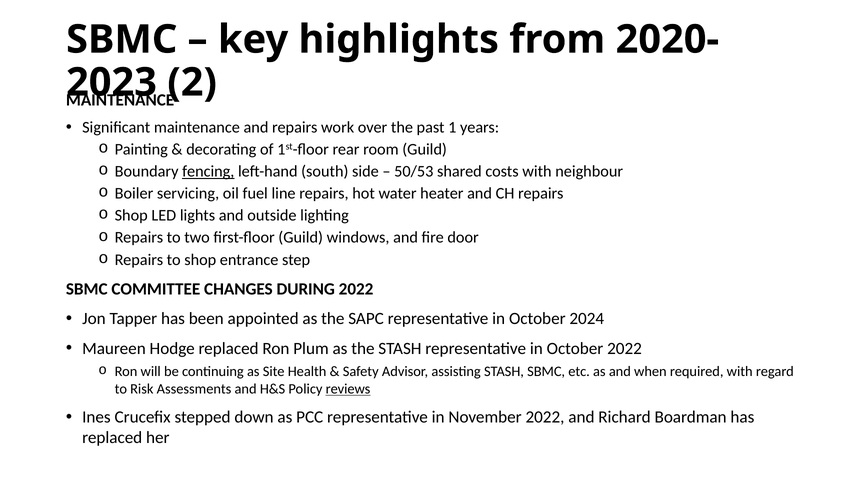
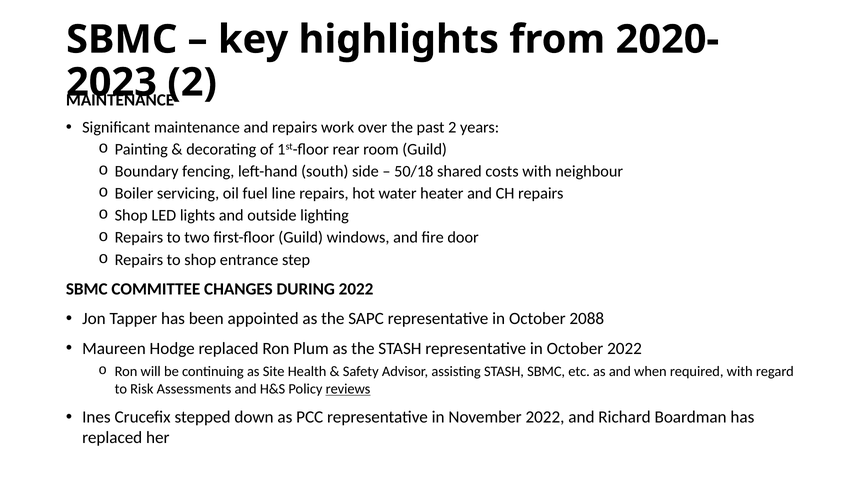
past 1: 1 -> 2
fencing underline: present -> none
50/53: 50/53 -> 50/18
2024: 2024 -> 2088
